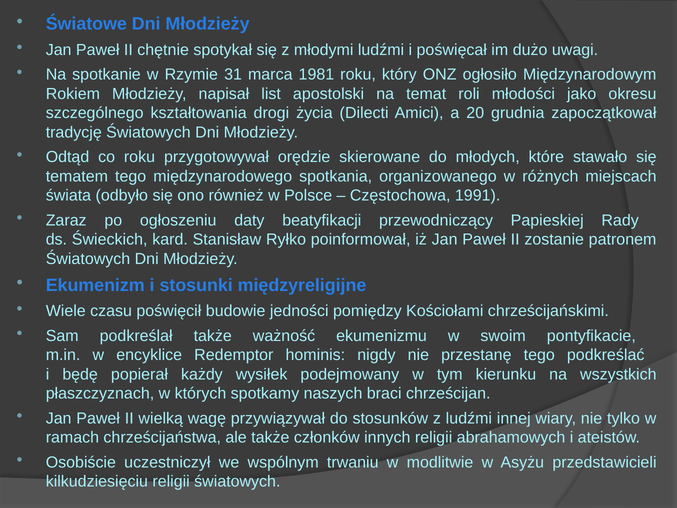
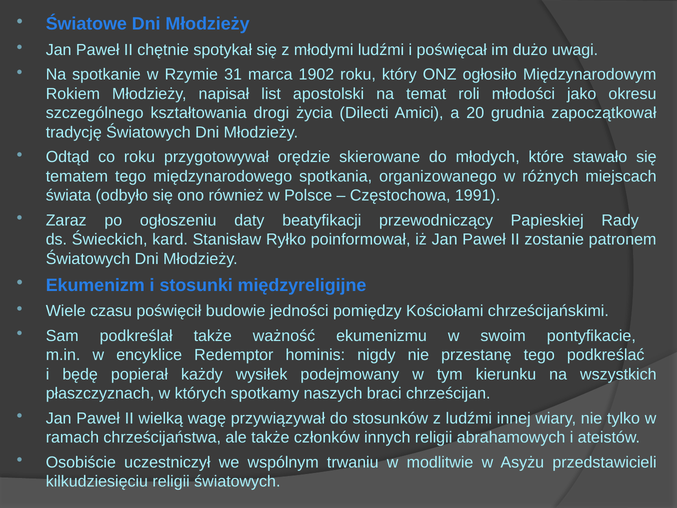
1981: 1981 -> 1902
